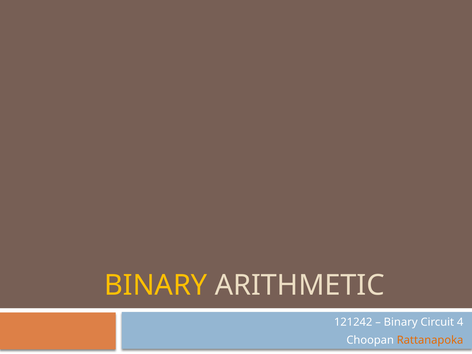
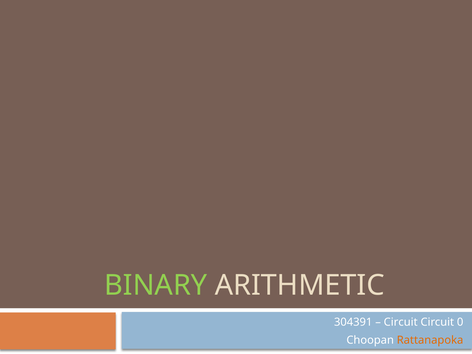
BINARY at (156, 285) colour: yellow -> light green
121242: 121242 -> 304391
Binary at (401, 322): Binary -> Circuit
4: 4 -> 0
